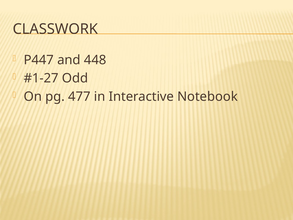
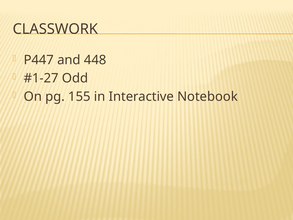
477: 477 -> 155
